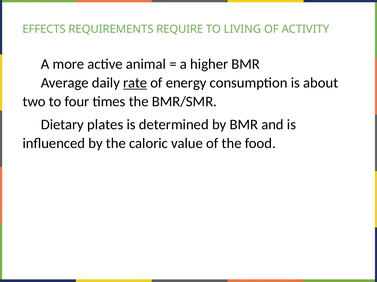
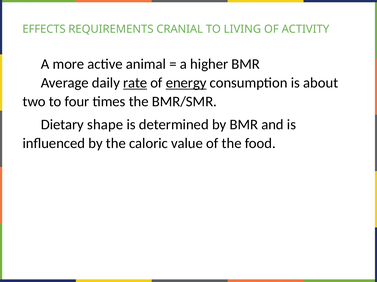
REQUIRE: REQUIRE -> CRANIAL
energy underline: none -> present
plates: plates -> shape
